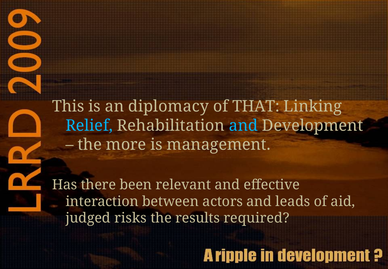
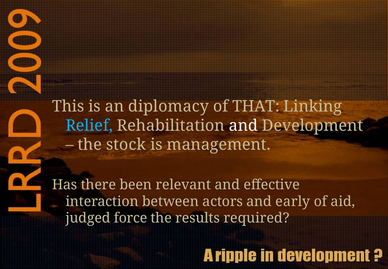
and at (243, 125) colour: light blue -> white
more: more -> stock
leads: leads -> early
risks: risks -> force
